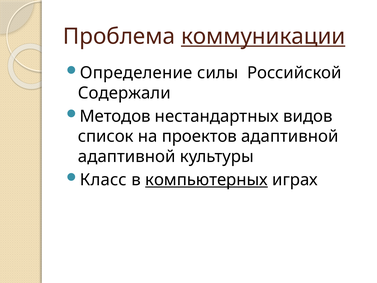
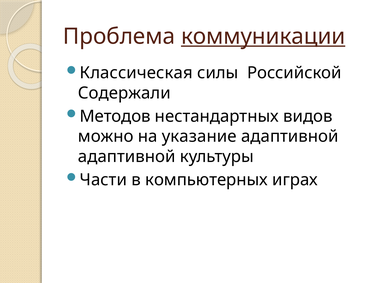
Определение: Определение -> Классическая
список: список -> можно
проектов: проектов -> указание
Класс: Класс -> Части
компьютерных underline: present -> none
